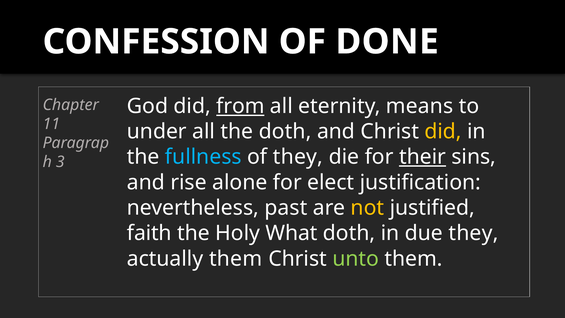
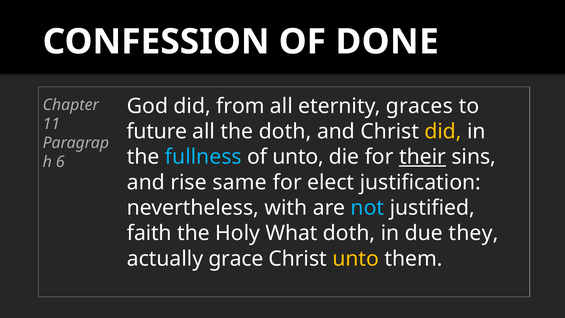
from underline: present -> none
means: means -> graces
under: under -> future
of they: they -> unto
3: 3 -> 6
alone: alone -> same
past: past -> with
not colour: yellow -> light blue
actually them: them -> grace
unto at (356, 259) colour: light green -> yellow
